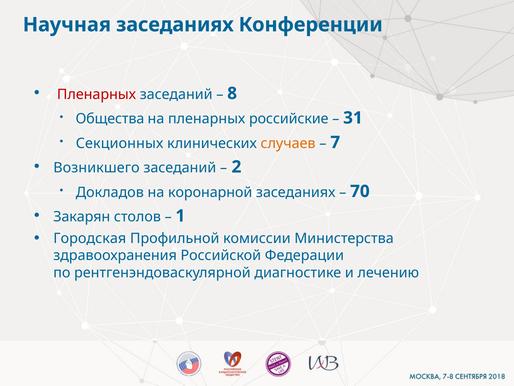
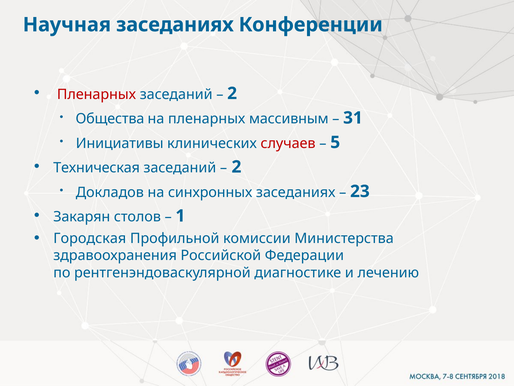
8 at (232, 93): 8 -> 2
российские: российские -> массивным
Секционных: Секционных -> Инициативы
случаев colour: orange -> red
7: 7 -> 5
Возникшего: Возникшего -> Техническая
коронарной: коронарной -> синхронных
70: 70 -> 23
